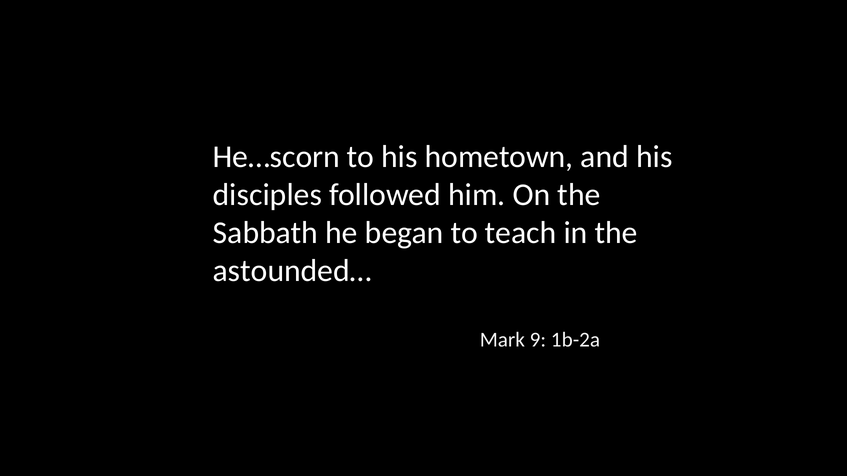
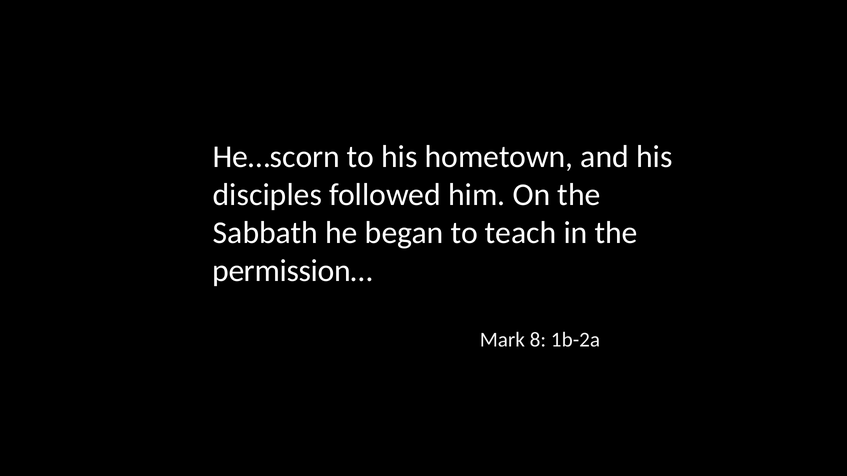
astounded…: astounded… -> permission…
9: 9 -> 8
